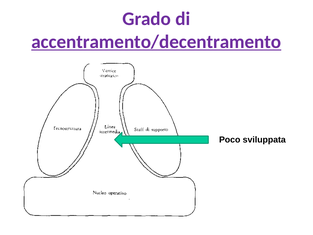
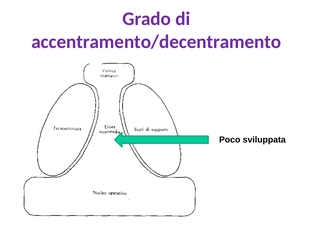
accentramento/decentramento underline: present -> none
